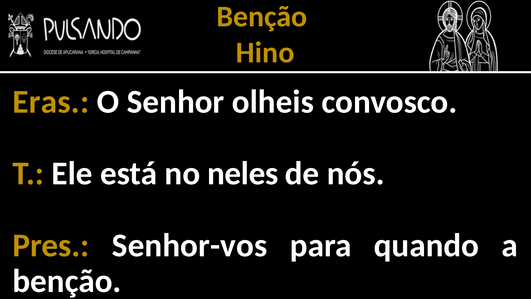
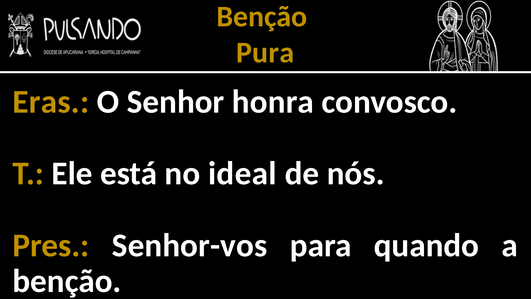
Hino: Hino -> Pura
olheis: olheis -> honra
neles: neles -> ideal
